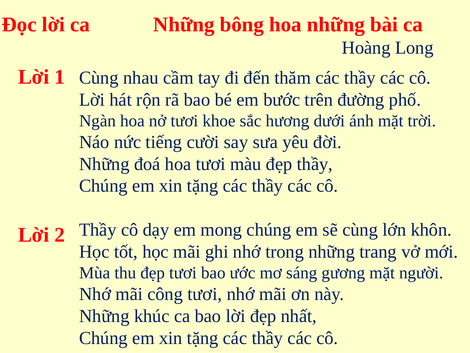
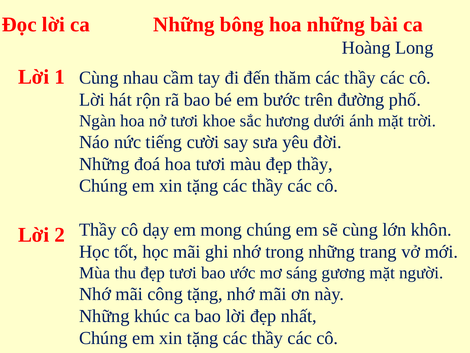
công tươi: tươi -> tặng
